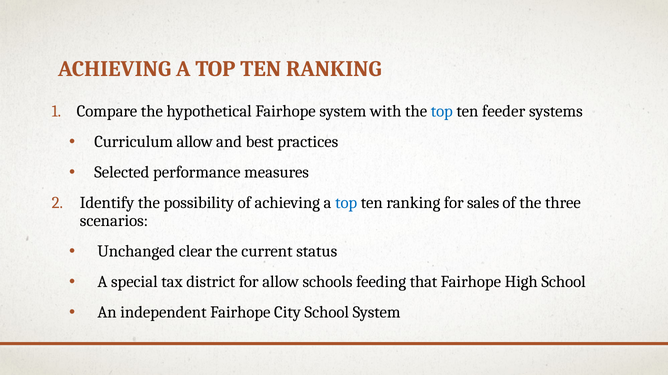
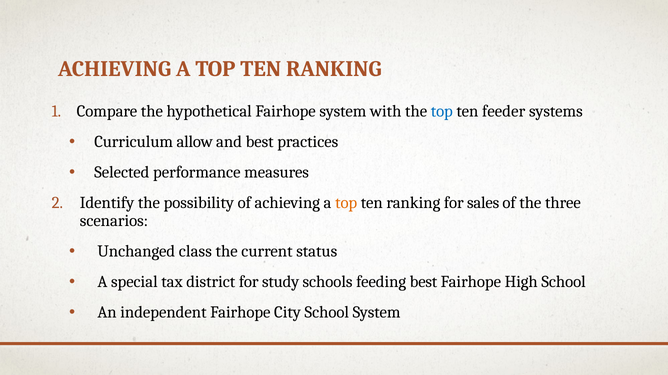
top at (346, 203) colour: blue -> orange
clear: clear -> class
for allow: allow -> study
feeding that: that -> best
